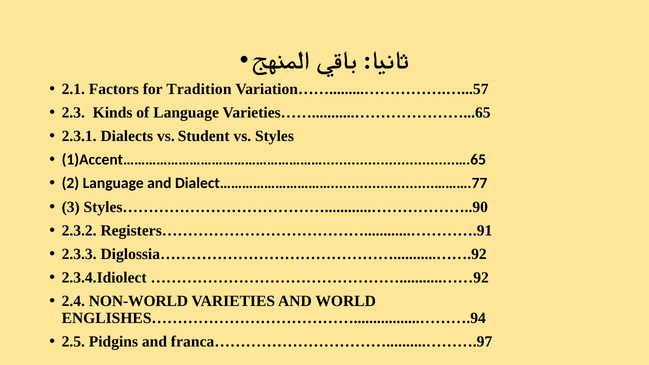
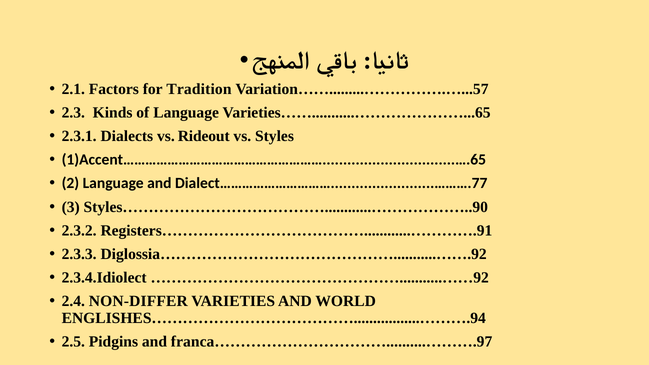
Student: Student -> Rideout
NON-WORLD: NON-WORLD -> NON-DIFFER
